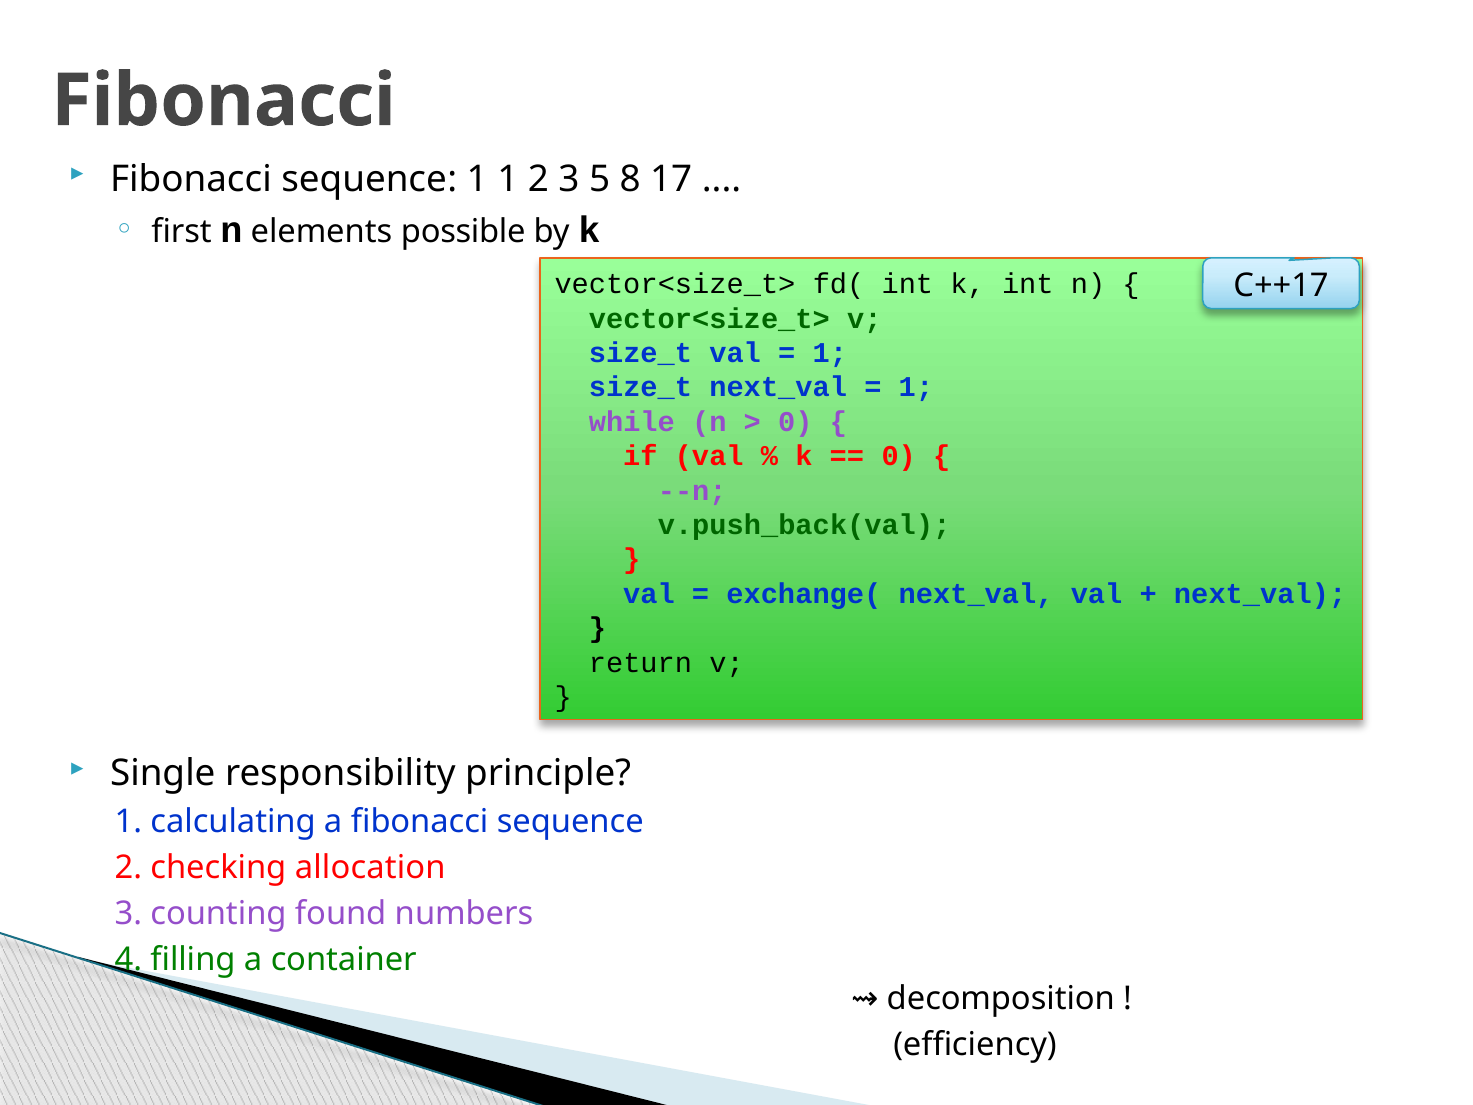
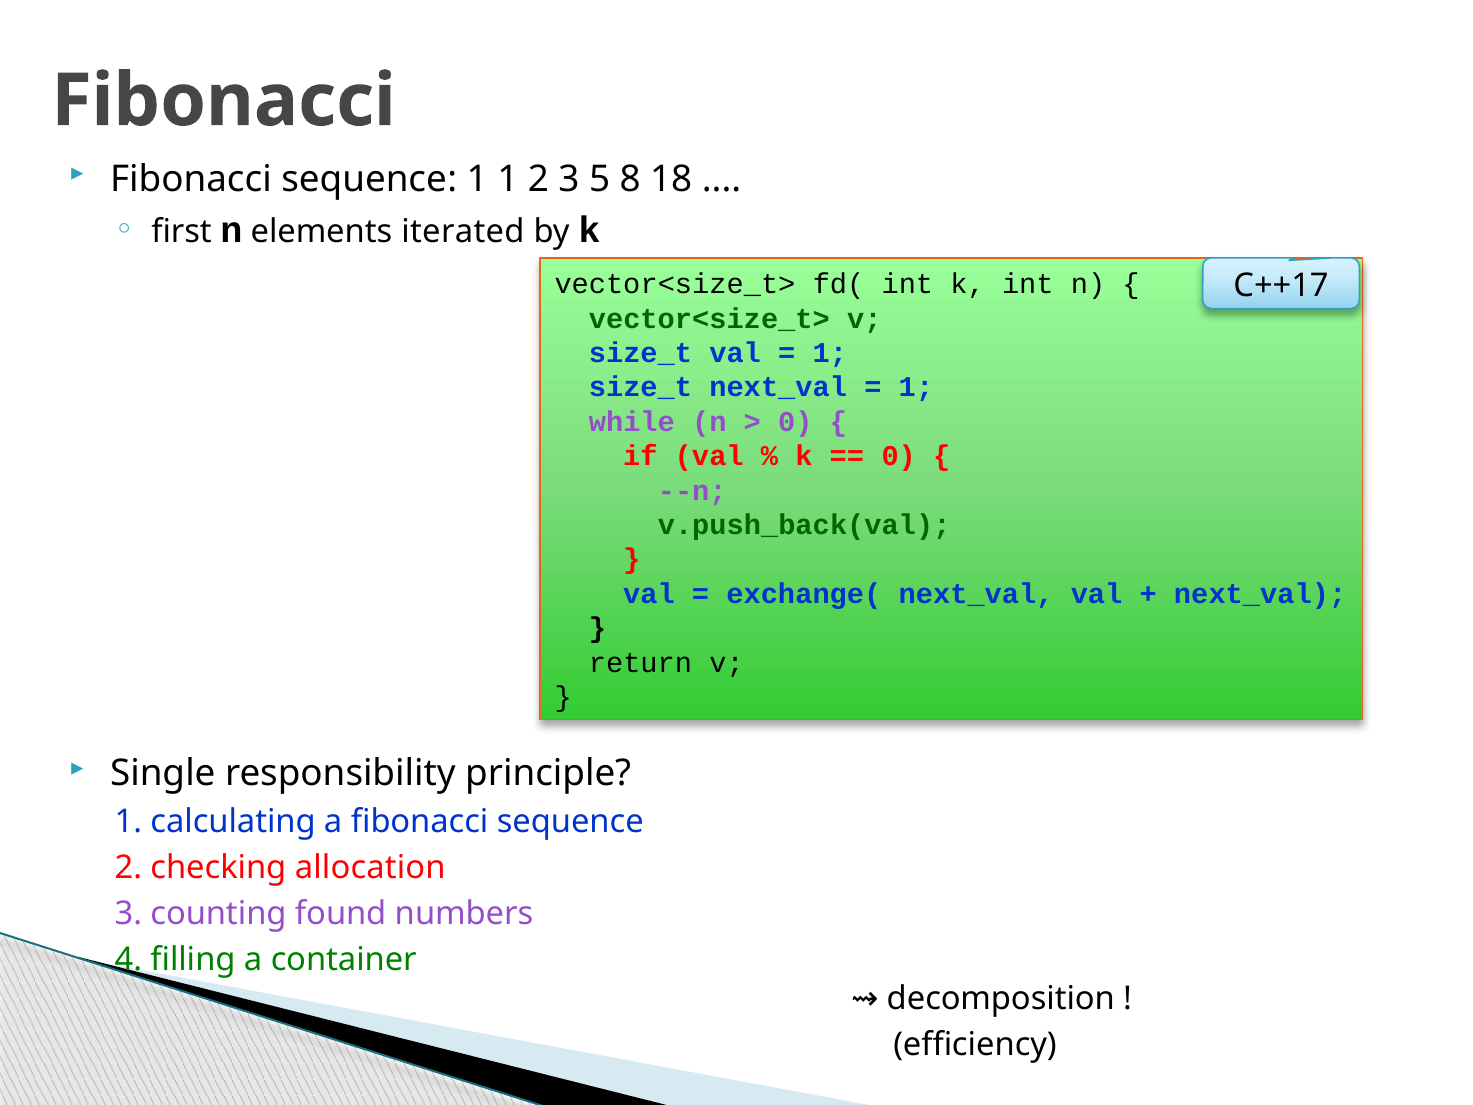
17: 17 -> 18
possible: possible -> iterated
